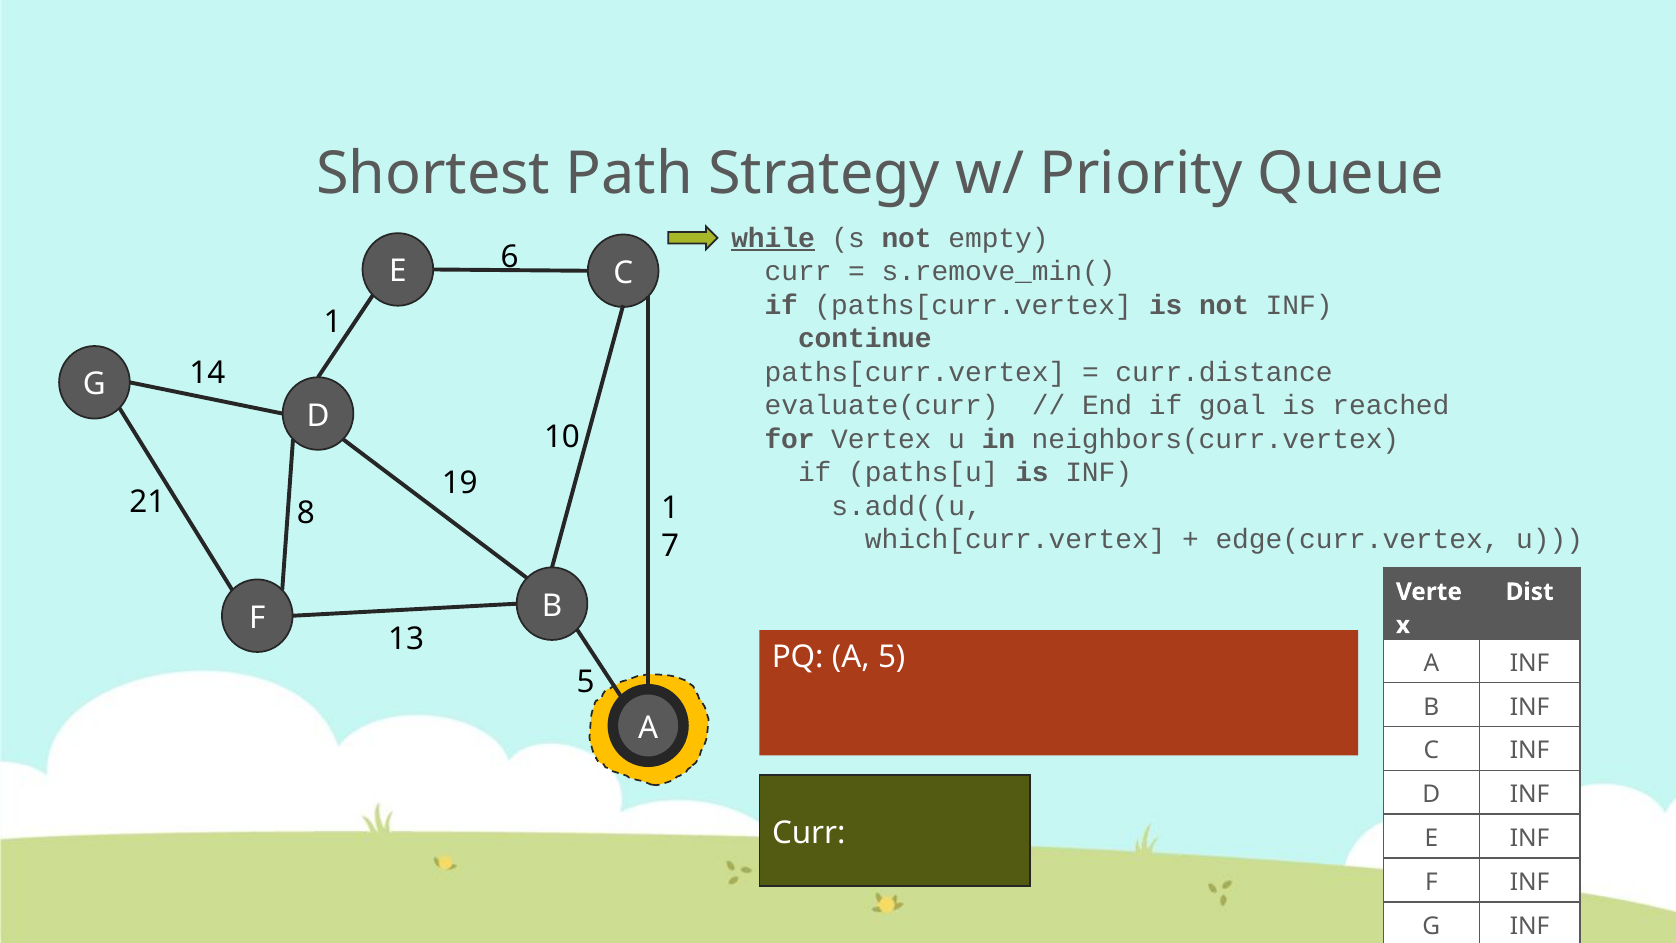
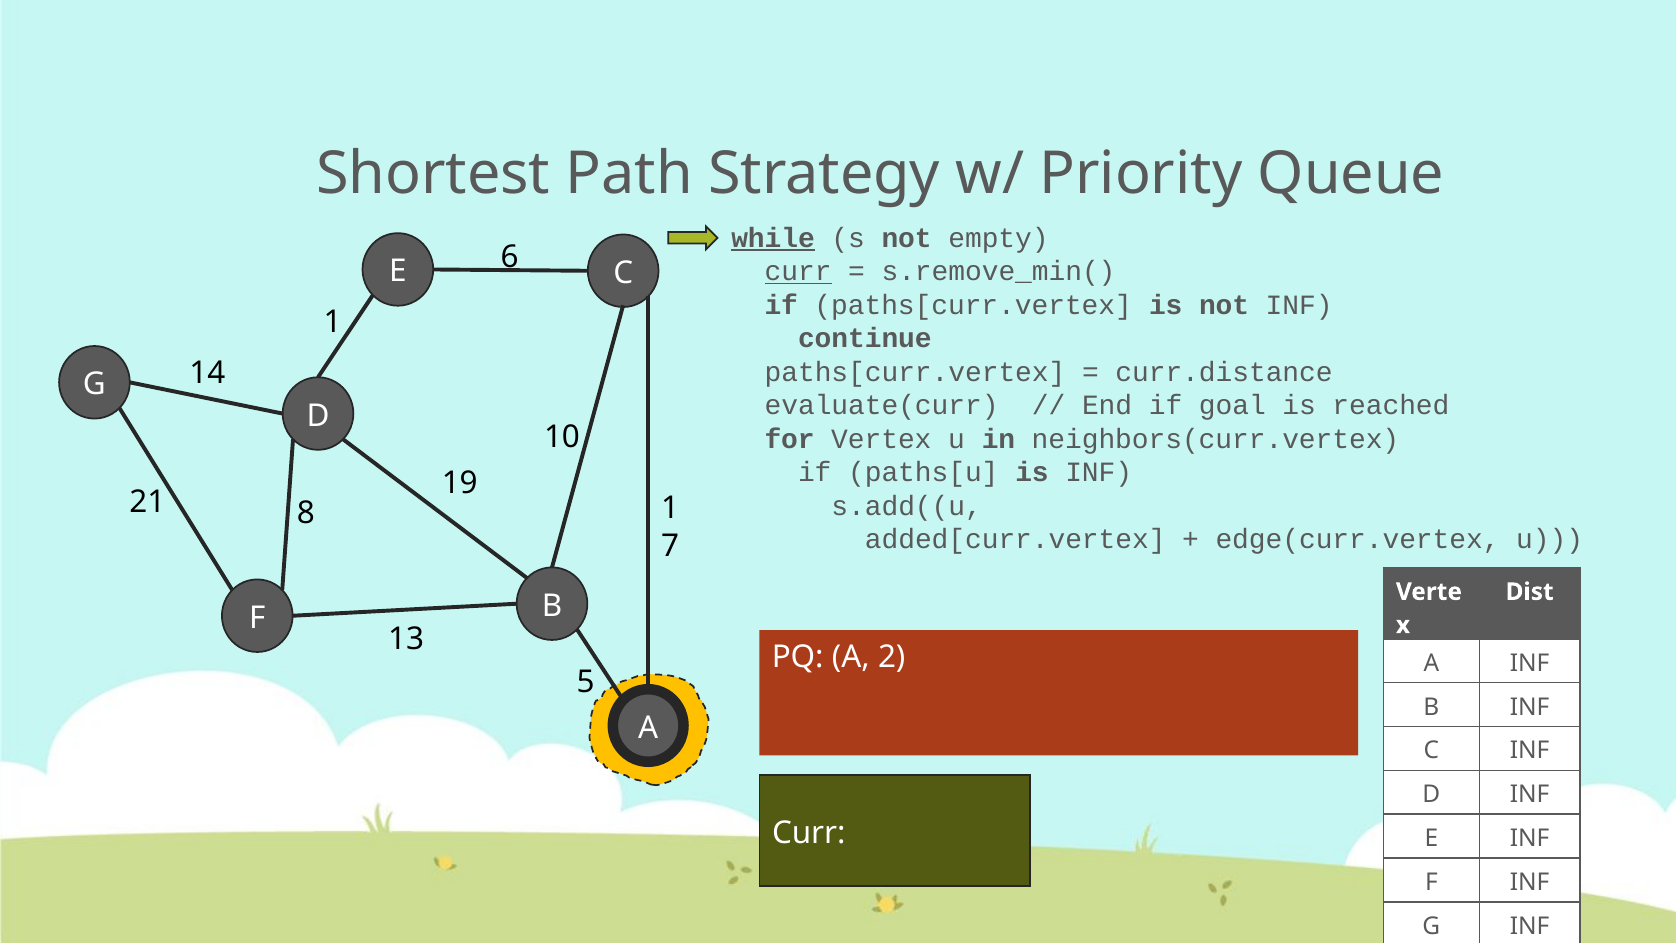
curr at (798, 271) underline: none -> present
which[curr.vertex: which[curr.vertex -> added[curr.vertex
PQ A 5: 5 -> 2
